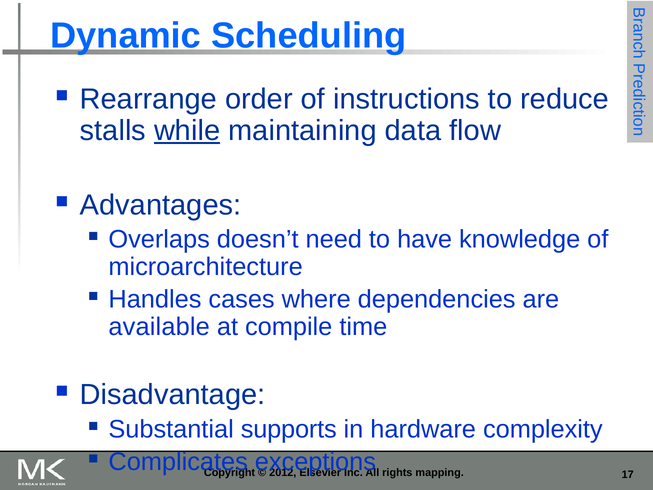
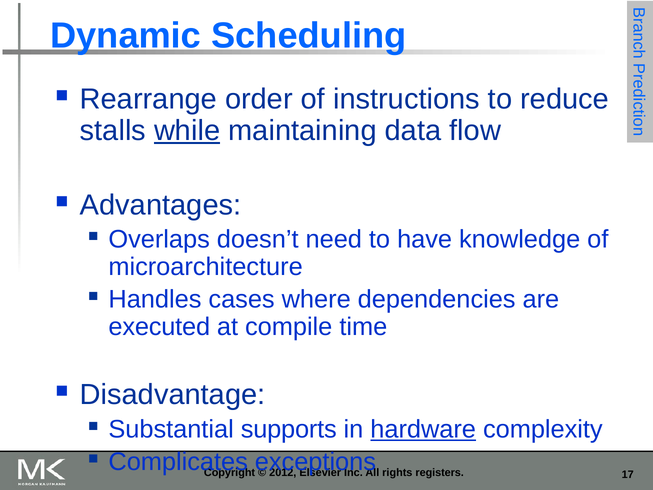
available: available -> executed
hardware underline: none -> present
mapping: mapping -> registers
